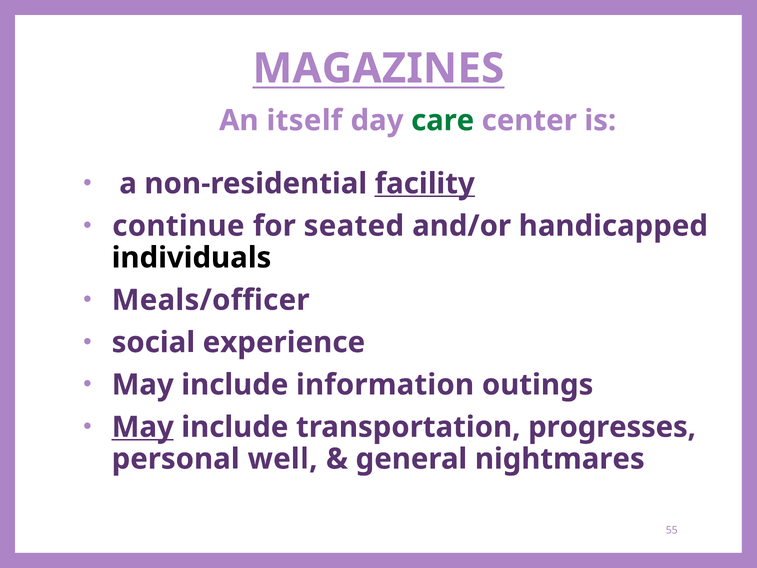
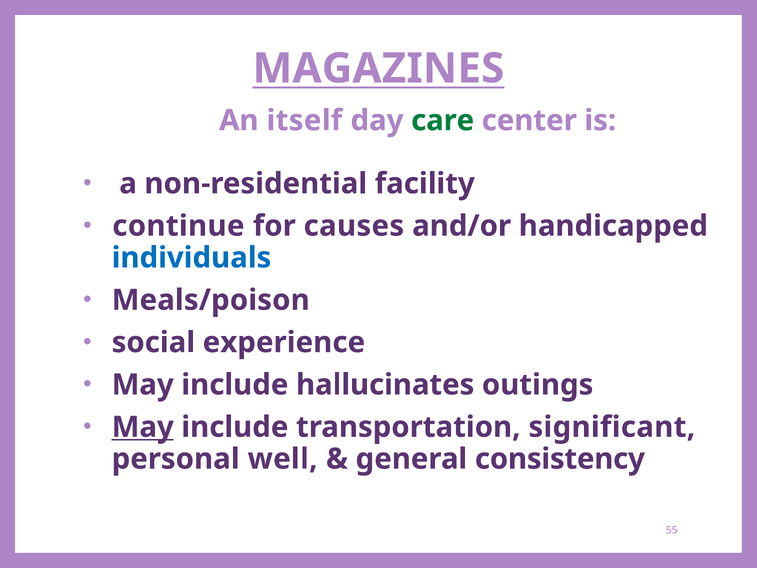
facility underline: present -> none
seated: seated -> causes
individuals colour: black -> blue
Meals/officer: Meals/officer -> Meals/poison
information: information -> hallucinates
progresses: progresses -> significant
nightmares: nightmares -> consistency
